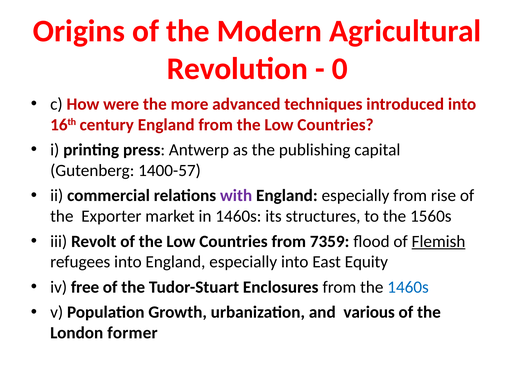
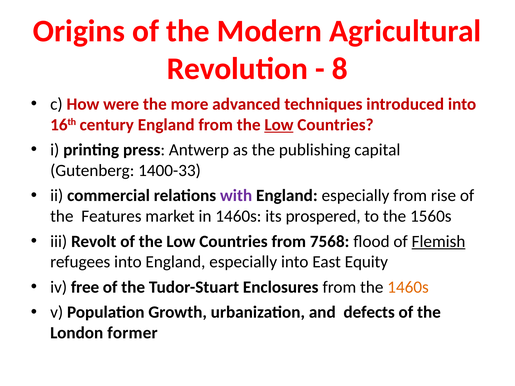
0: 0 -> 8
Low at (279, 125) underline: none -> present
1400-57: 1400-57 -> 1400-33
Exporter: Exporter -> Features
structures: structures -> prospered
7359: 7359 -> 7568
1460s at (408, 287) colour: blue -> orange
various: various -> defects
